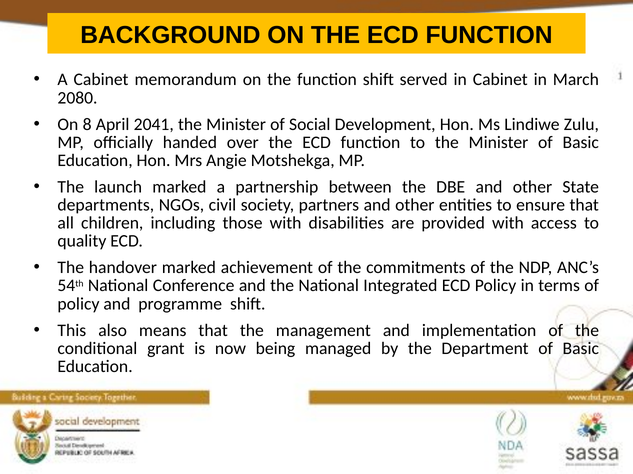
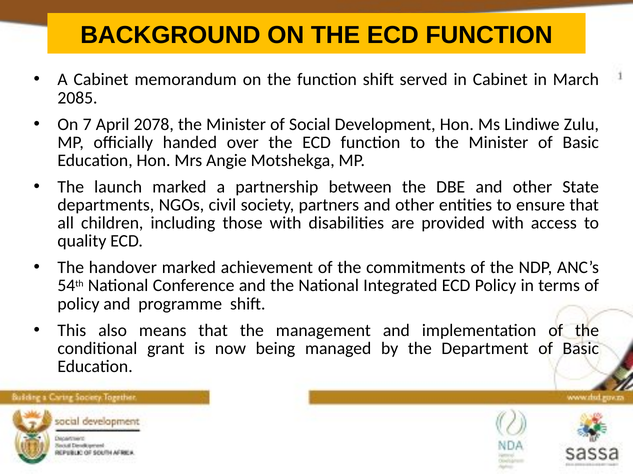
2080: 2080 -> 2085
8: 8 -> 7
2041: 2041 -> 2078
